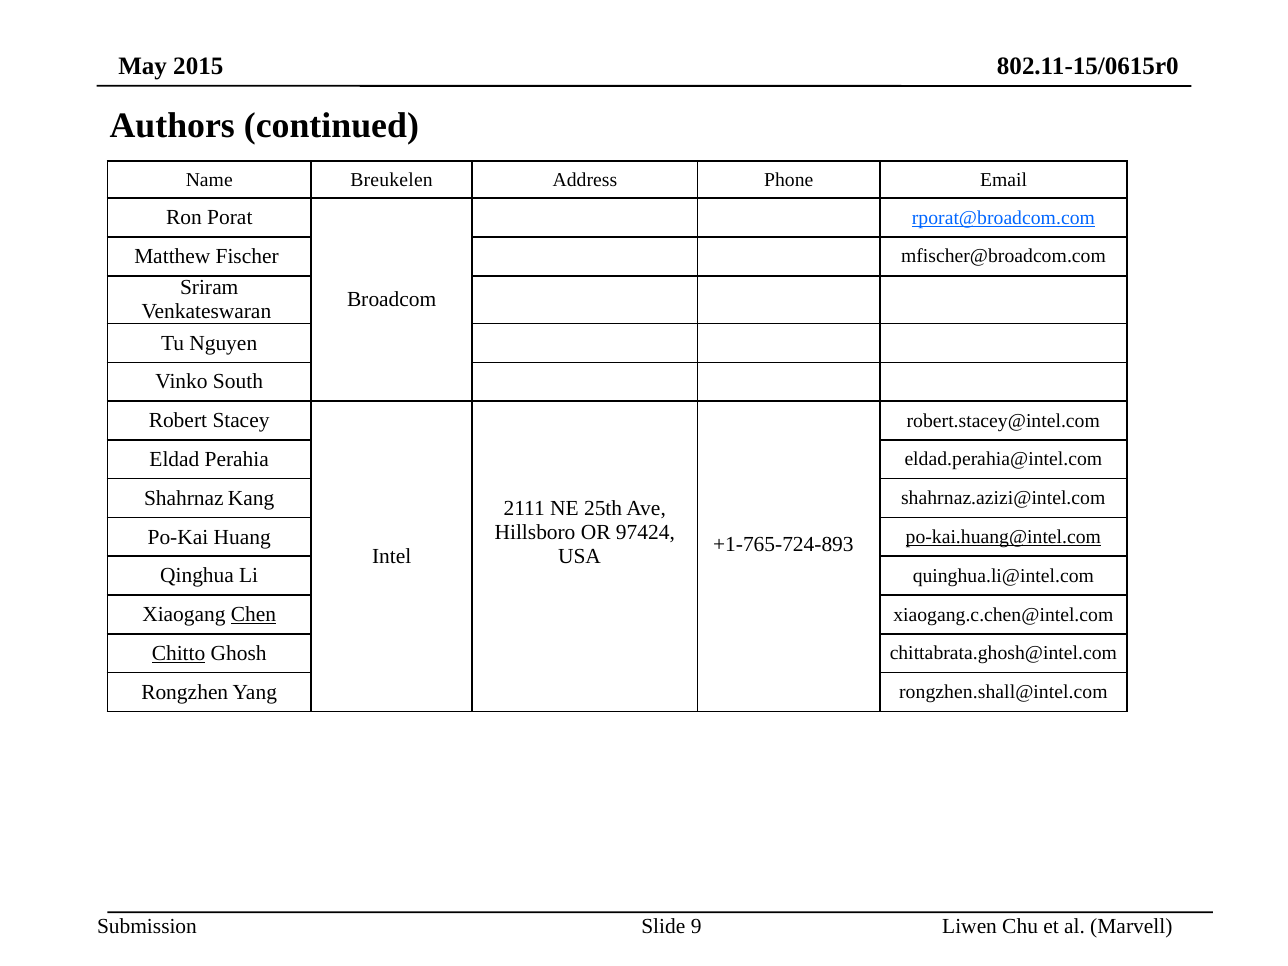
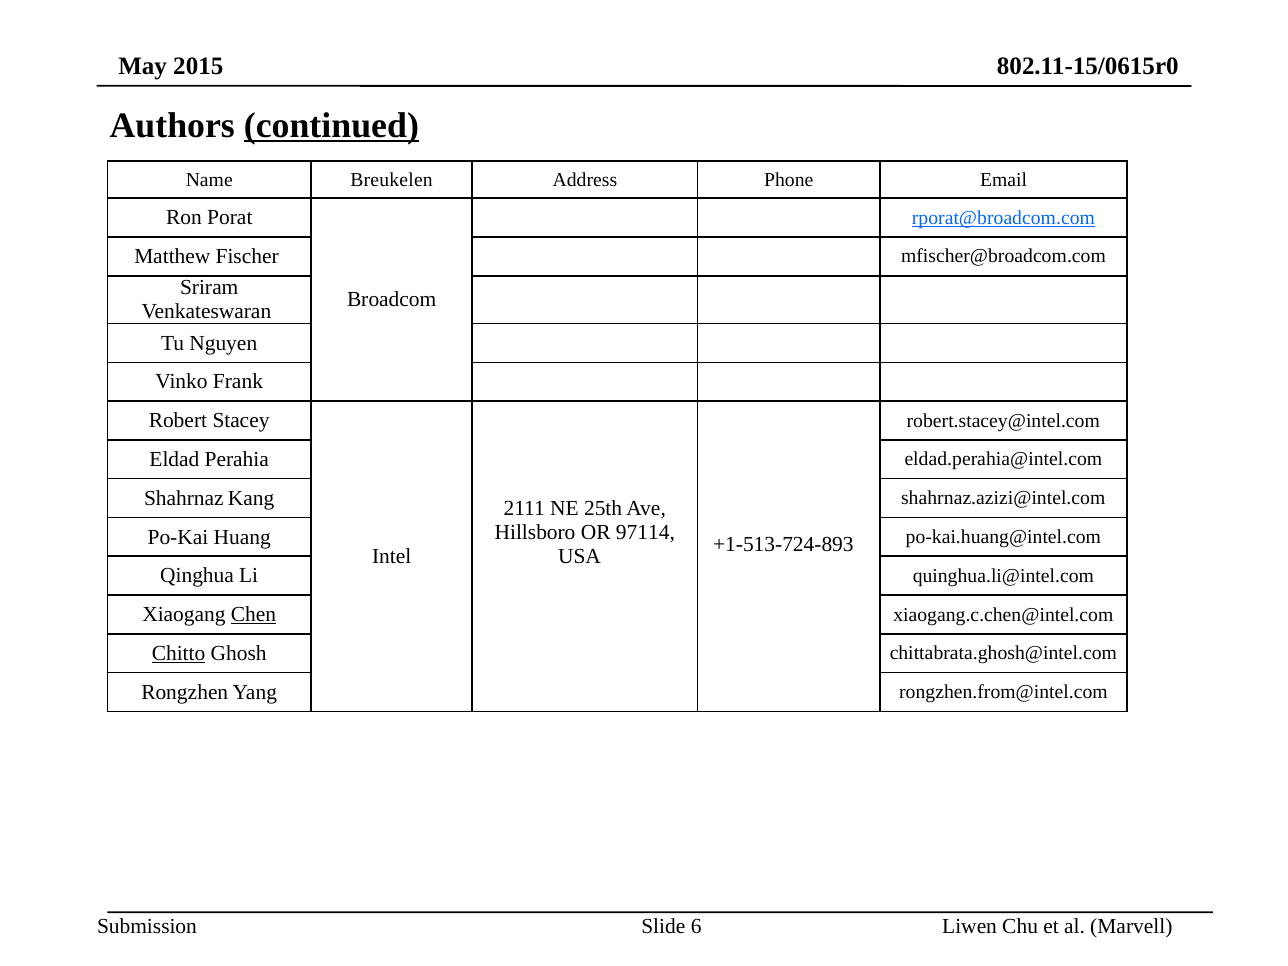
continued underline: none -> present
South: South -> Frank
97424: 97424 -> 97114
po-kai.huang@intel.com underline: present -> none
+1-765-724-893: +1-765-724-893 -> +1-513-724-893
rongzhen.shall@intel.com: rongzhen.shall@intel.com -> rongzhen.from@intel.com
9: 9 -> 6
